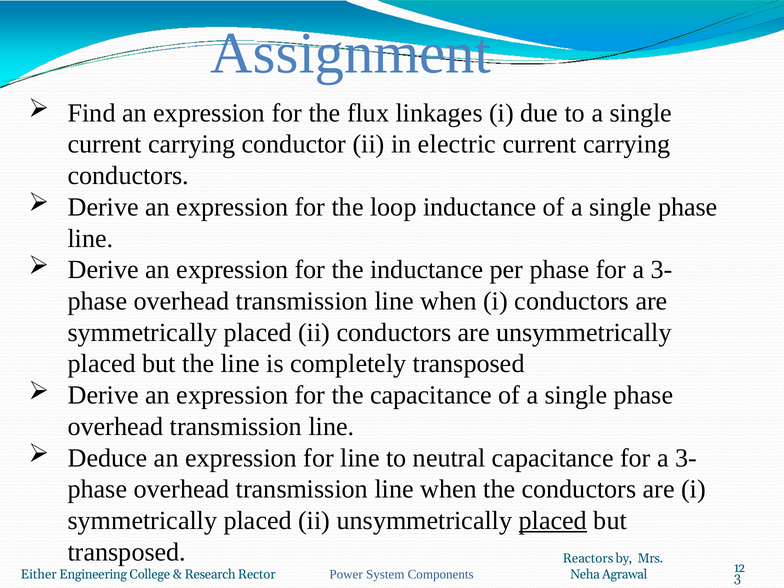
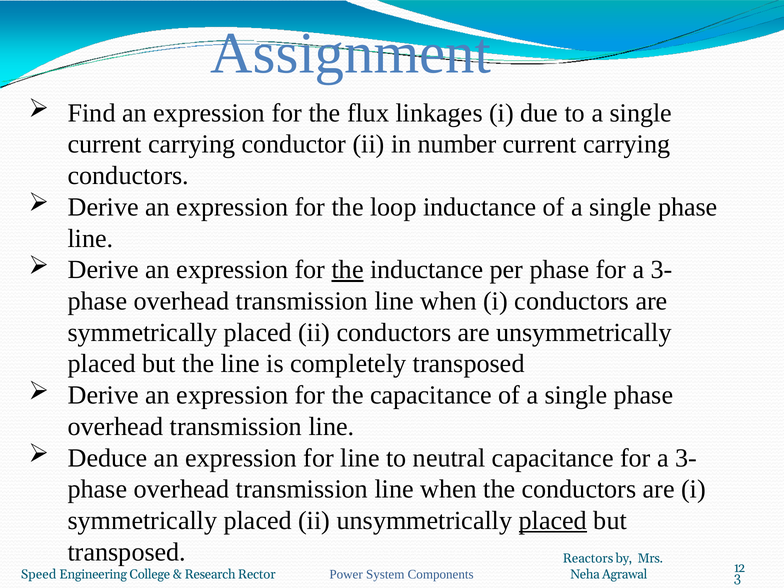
electric: electric -> number
the at (348, 270) underline: none -> present
Either: Either -> Speed
